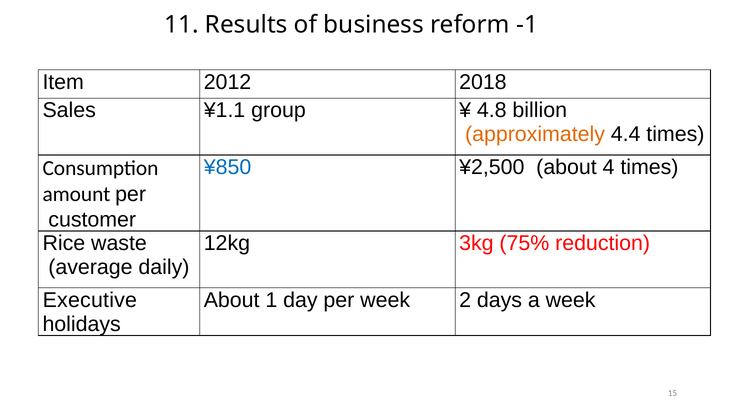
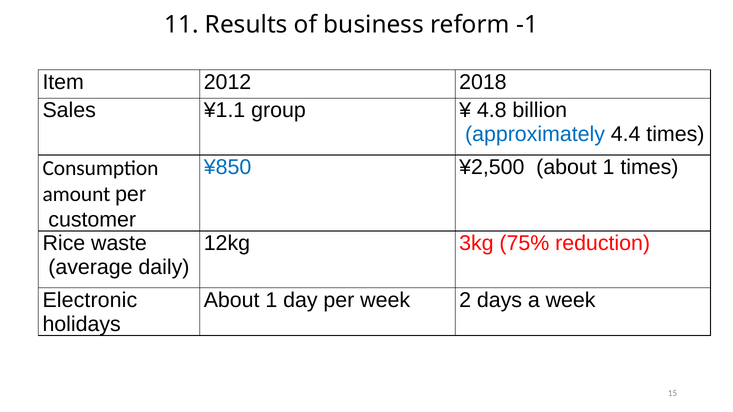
approximately colour: orange -> blue
¥2,500 about 4: 4 -> 1
Executive: Executive -> Electronic
